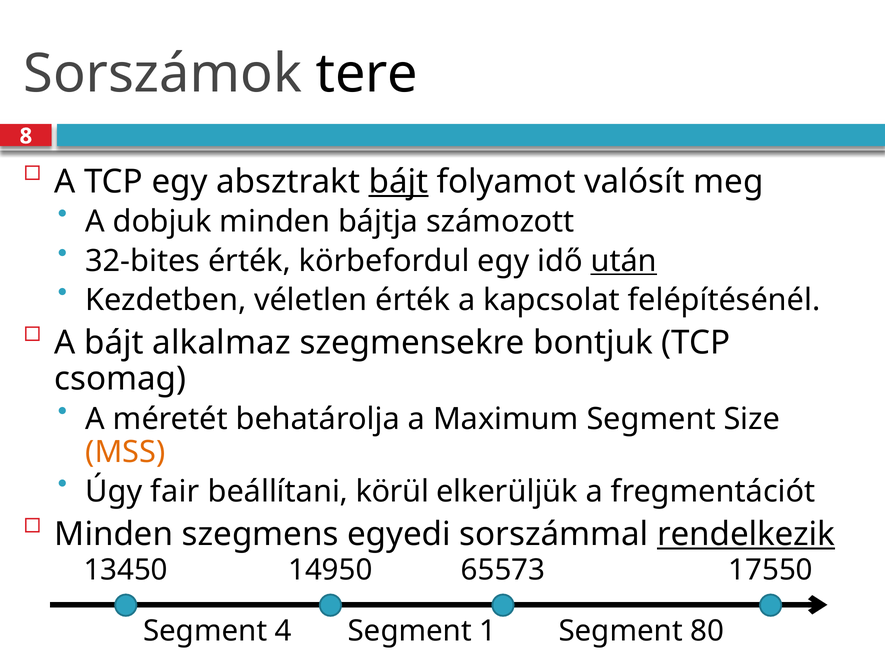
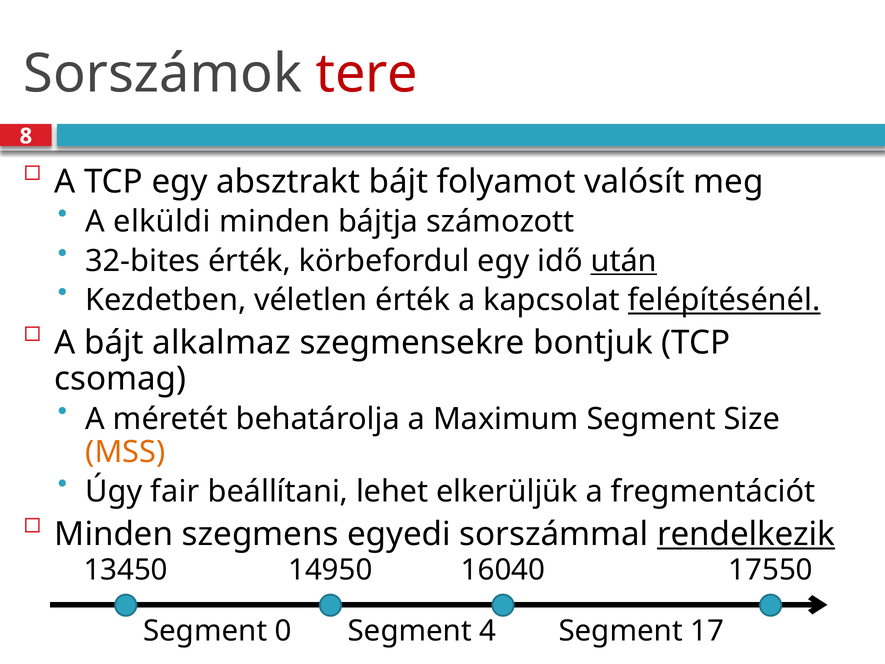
tere colour: black -> red
bájt at (398, 181) underline: present -> none
dobjuk: dobjuk -> elküldi
felépítésénél underline: none -> present
körül: körül -> lehet
65573: 65573 -> 16040
4: 4 -> 0
1: 1 -> 4
80: 80 -> 17
